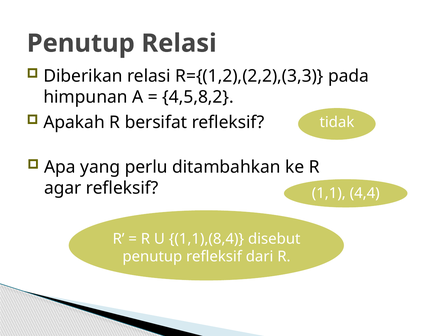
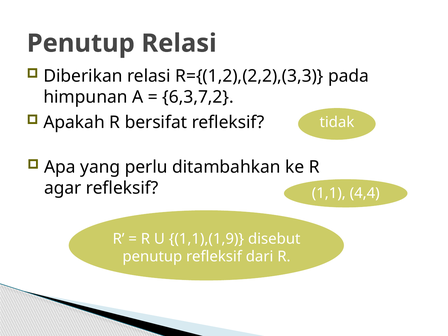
4,5,8,2: 4,5,8,2 -> 6,3,7,2
1,1),(8,4: 1,1),(8,4 -> 1,1),(1,9
